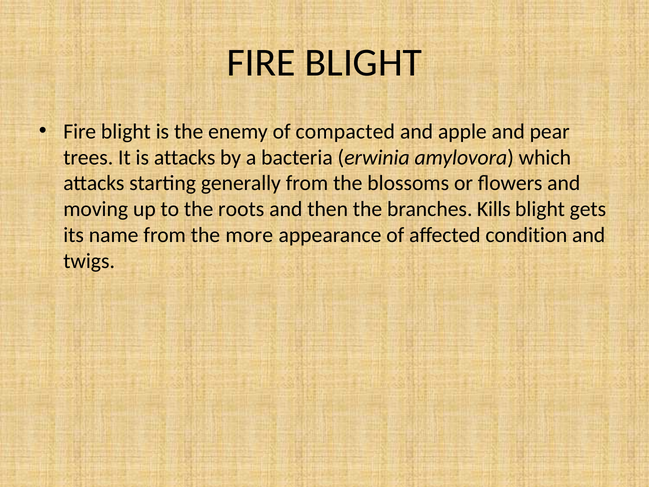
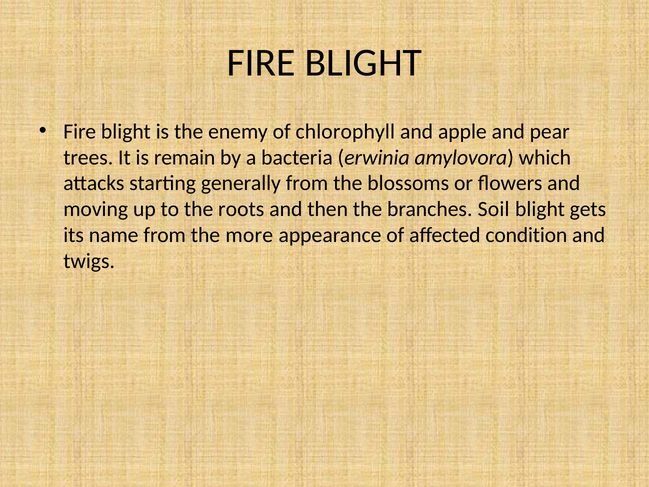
compacted: compacted -> chlorophyll
is attacks: attacks -> remain
Kills: Kills -> Soil
